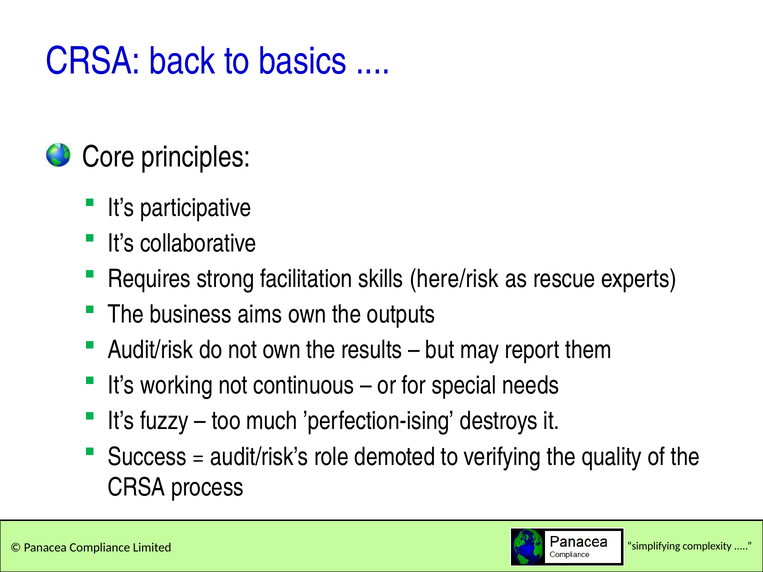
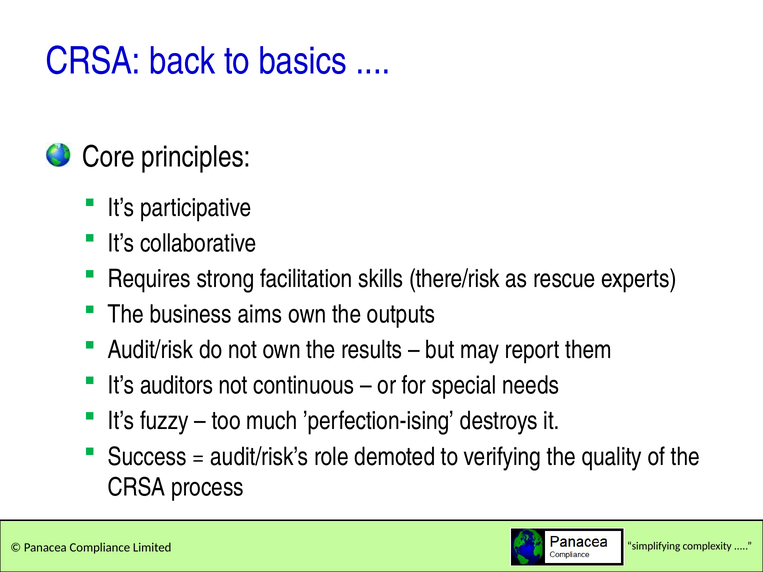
here/risk: here/risk -> there/risk
working: working -> auditors
